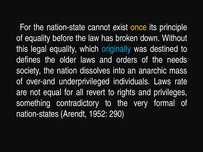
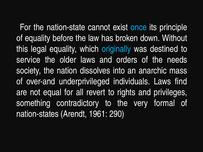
once colour: yellow -> light blue
defines: defines -> service
rate: rate -> find
1952: 1952 -> 1961
